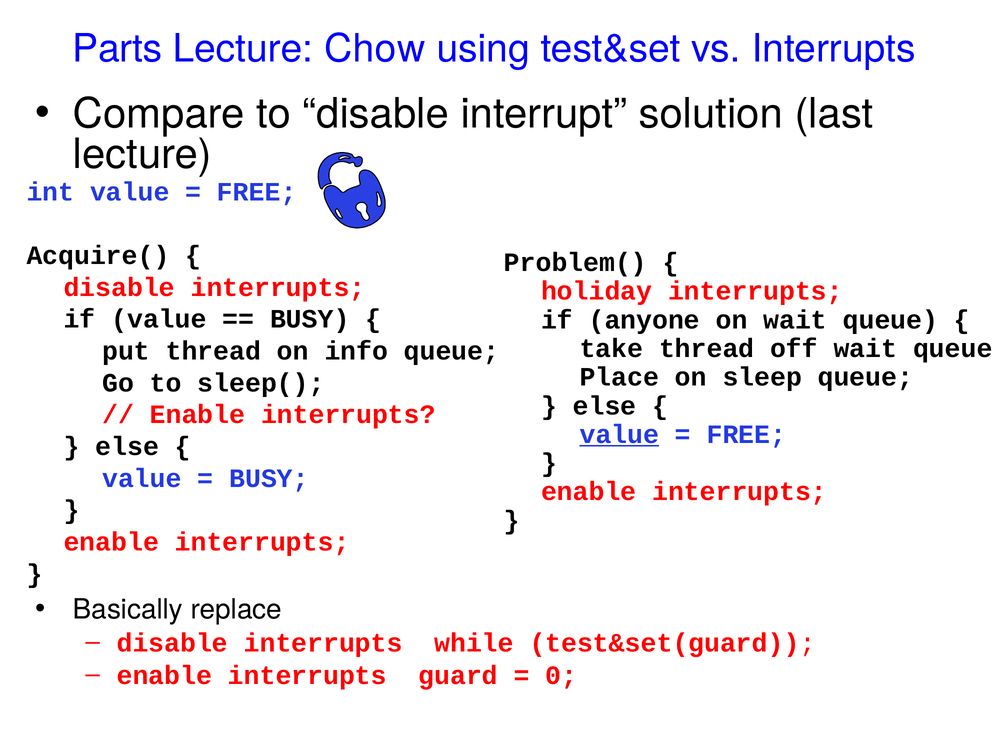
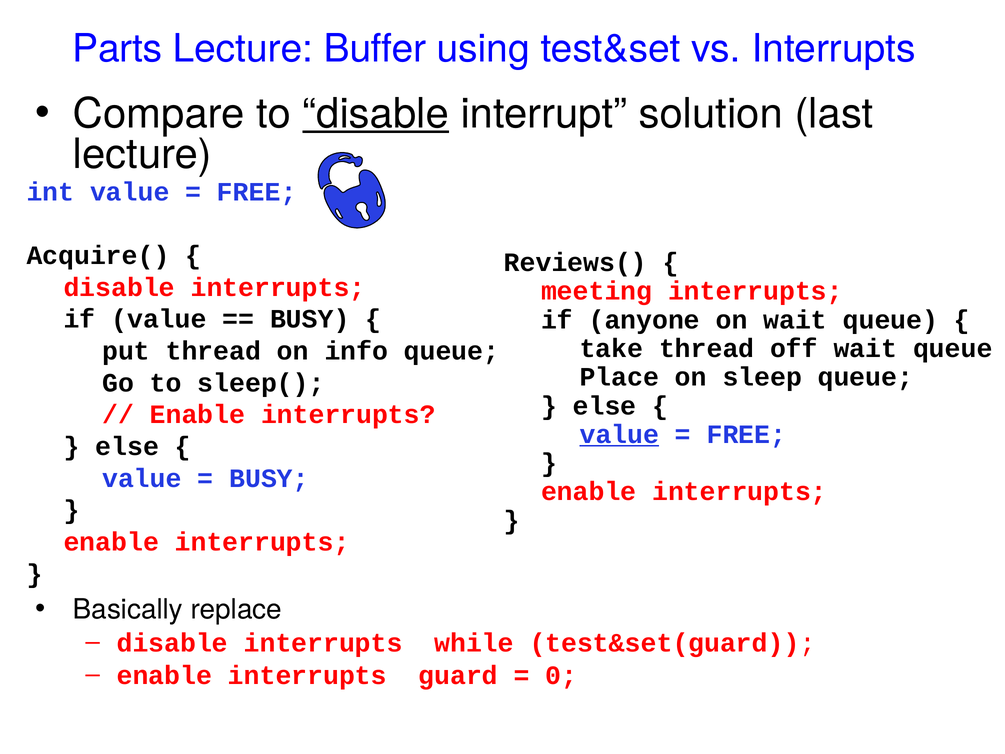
Chow: Chow -> Buffer
disable at (376, 114) underline: none -> present
Problem(: Problem( -> Reviews(
holiday: holiday -> meeting
